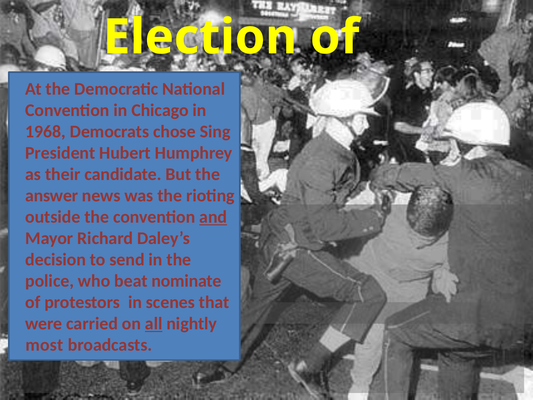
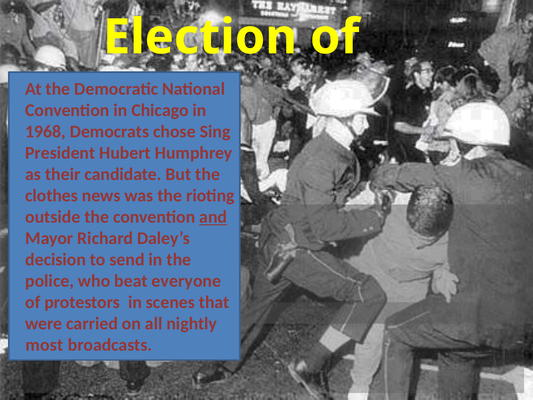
answer: answer -> clothes
nominate: nominate -> everyone
all underline: present -> none
